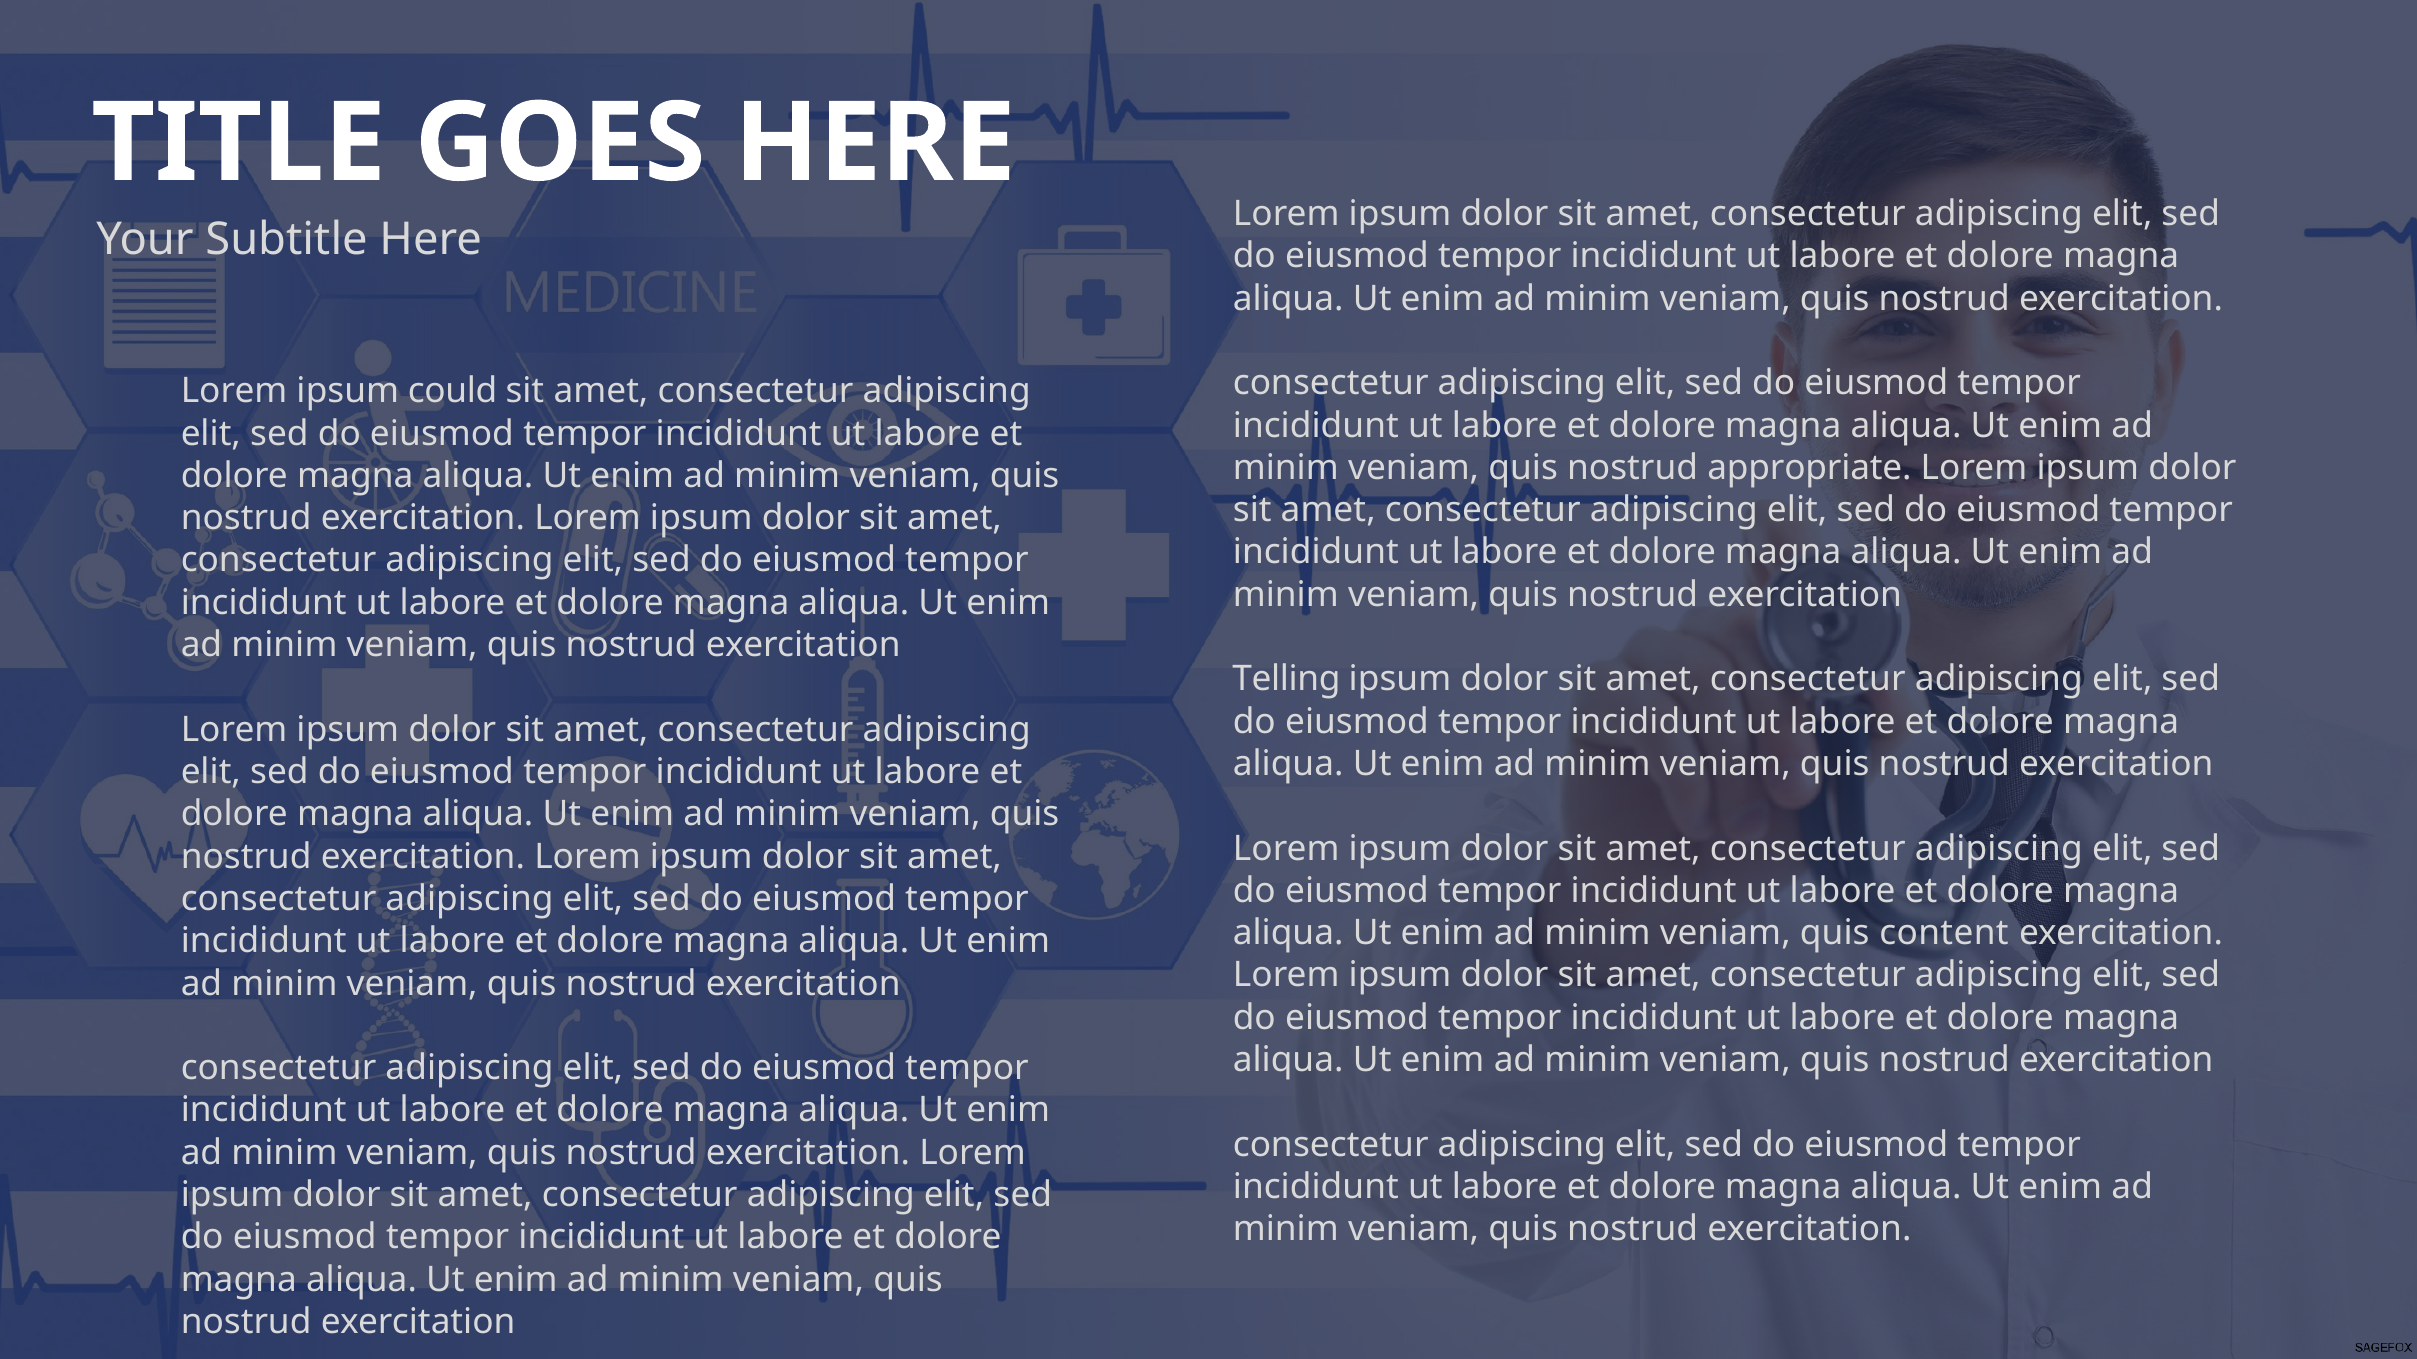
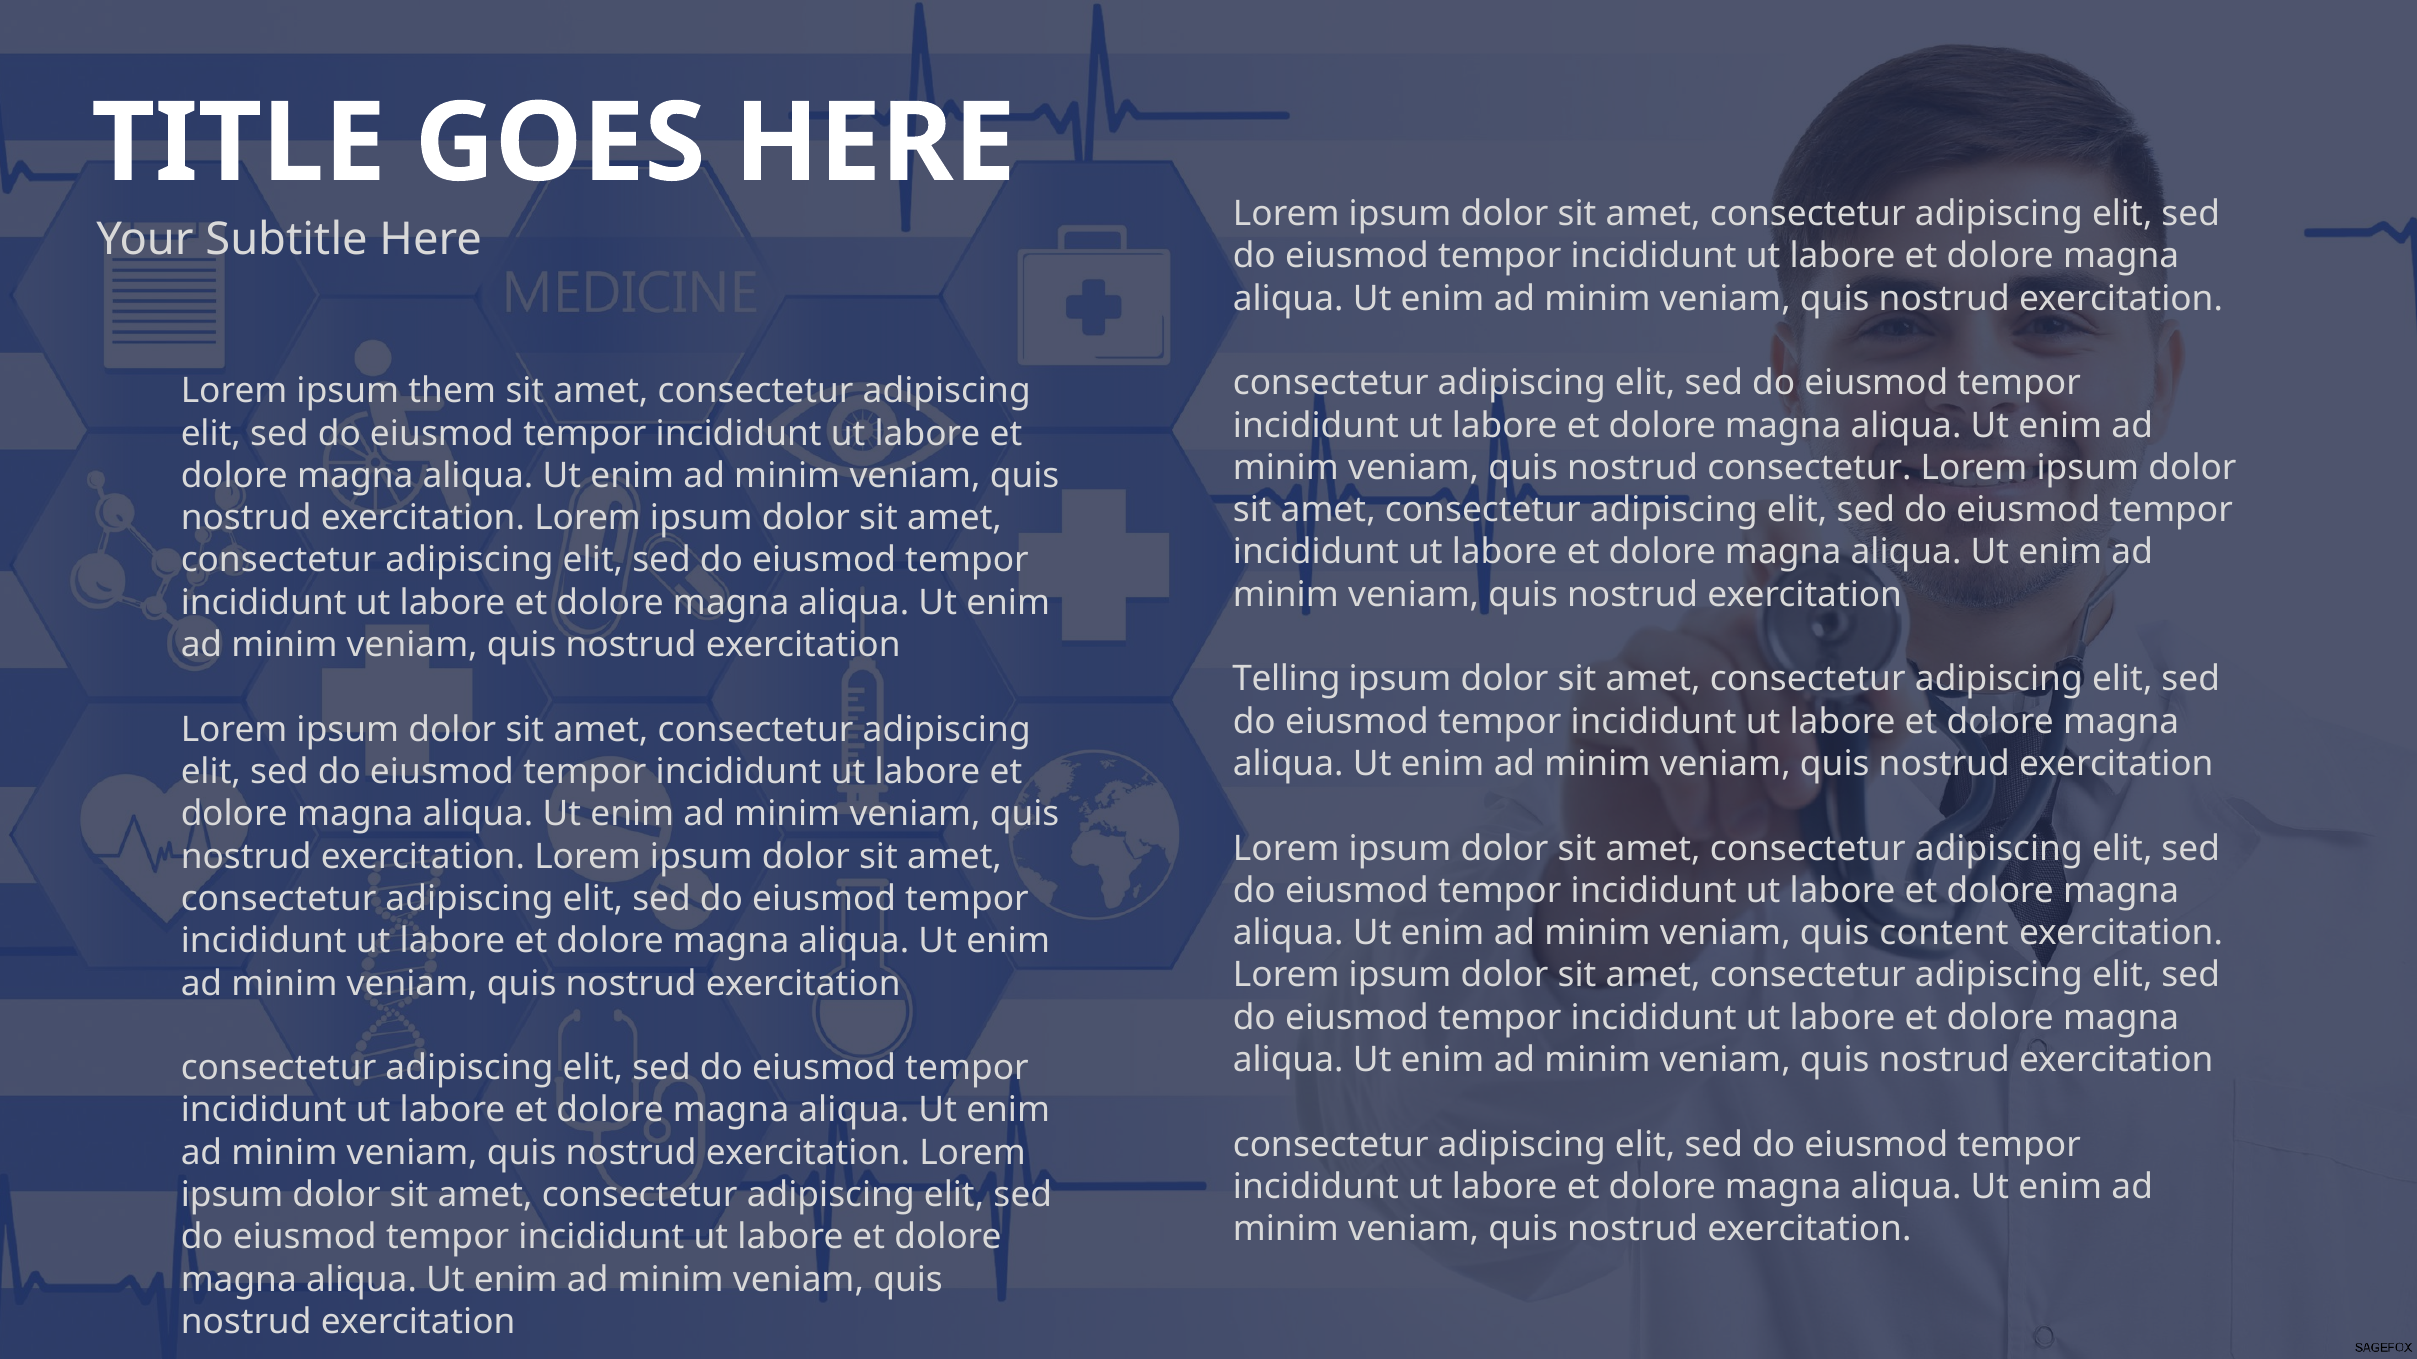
could: could -> them
nostrud appropriate: appropriate -> consectetur
